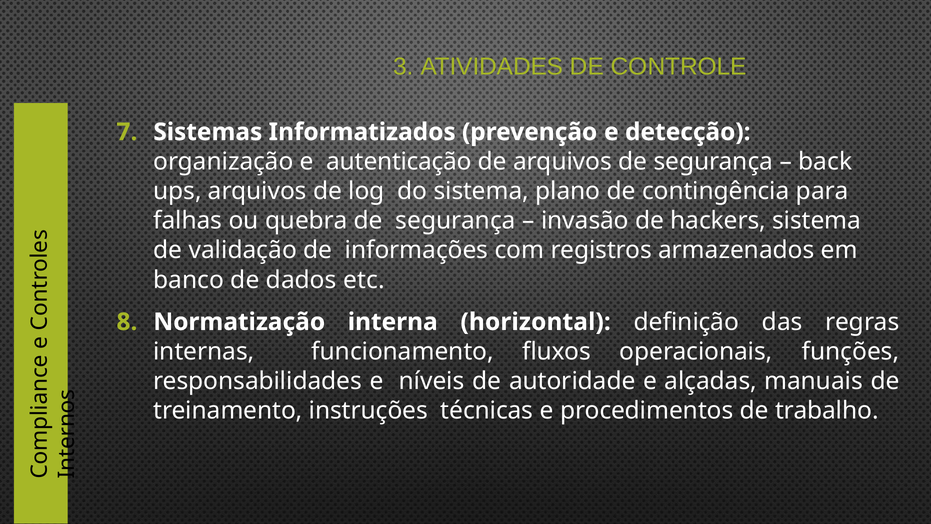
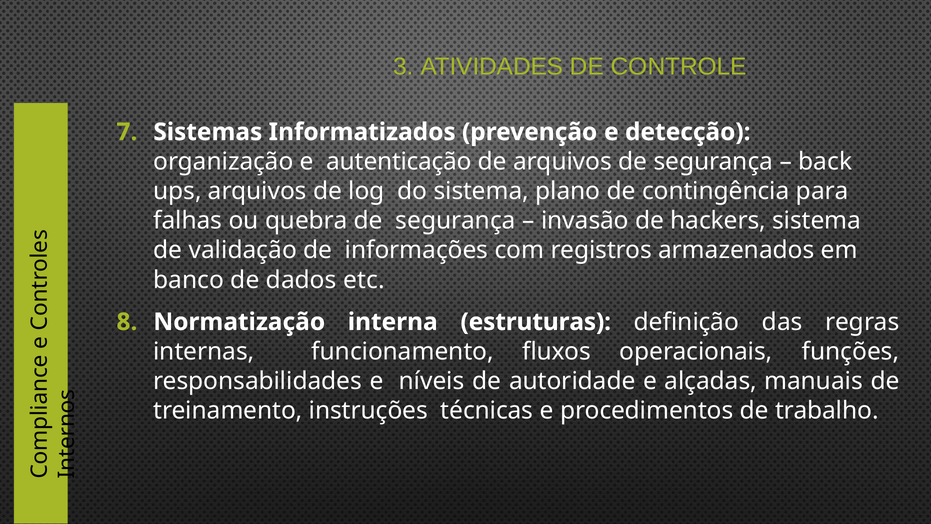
horizontal: horizontal -> estruturas
